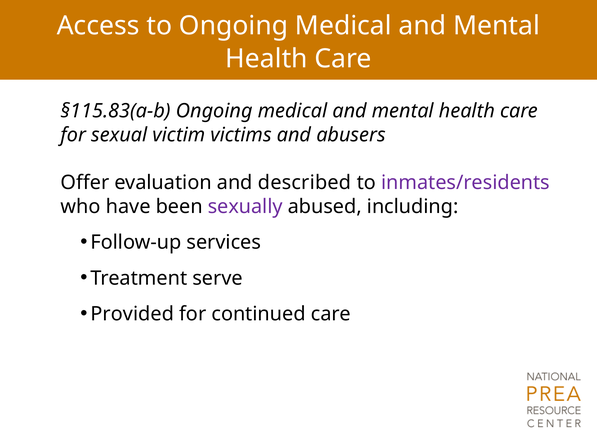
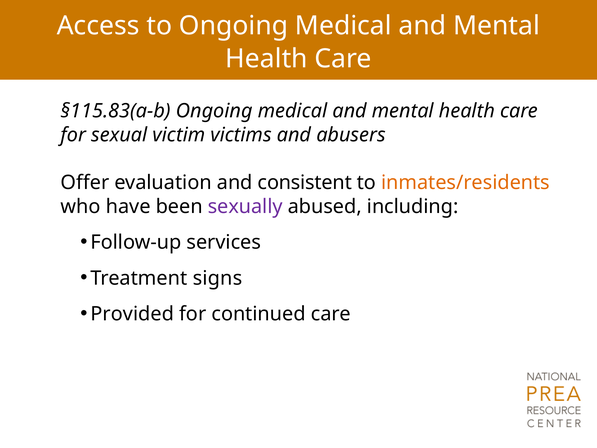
described: described -> consistent
inmates/residents colour: purple -> orange
serve: serve -> signs
